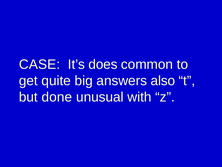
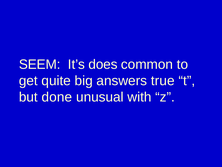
CASE: CASE -> SEEM
also: also -> true
